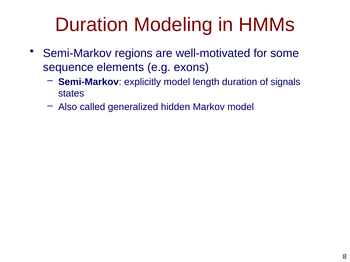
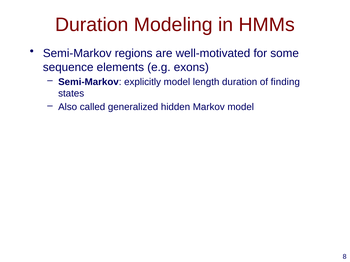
signals: signals -> finding
